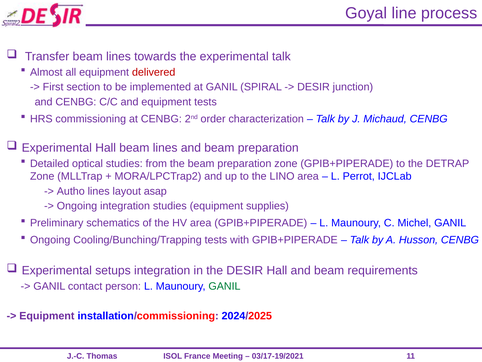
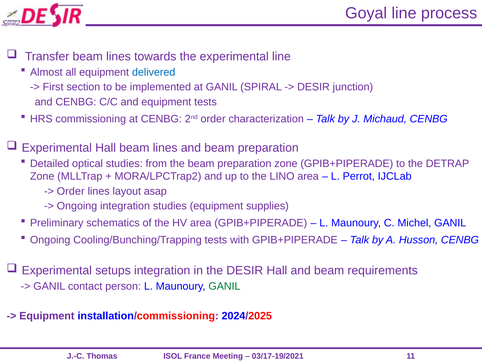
experimental talk: talk -> line
delivered colour: red -> blue
Autho at (71, 191): Autho -> Order
